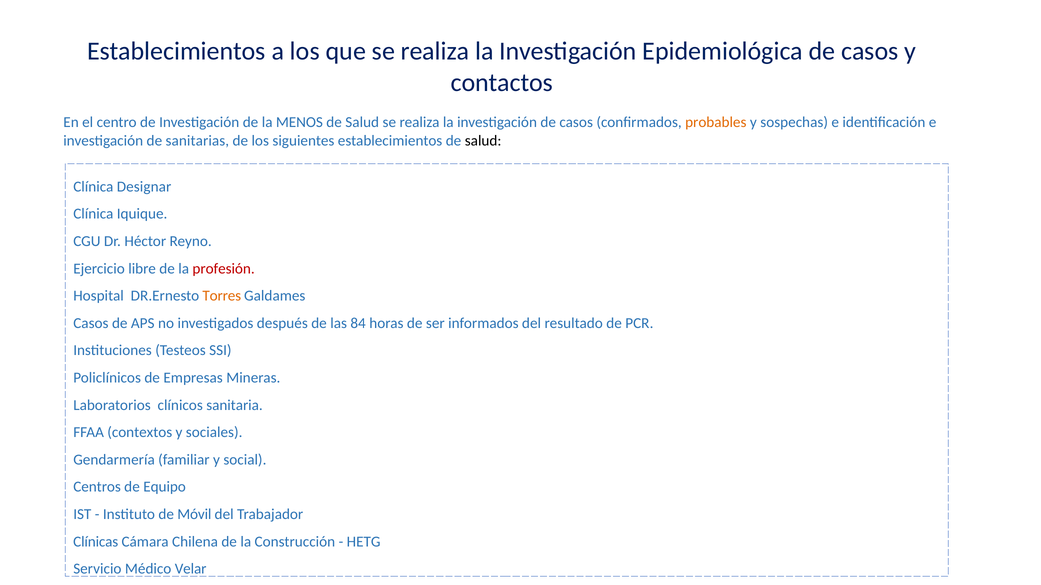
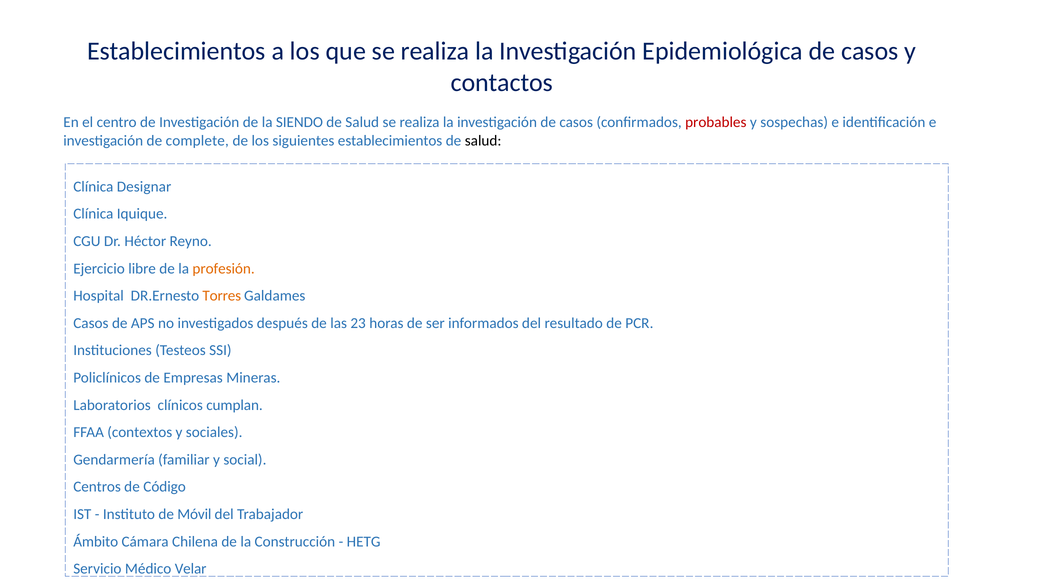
MENOS: MENOS -> SIENDO
probables colour: orange -> red
sanitarias: sanitarias -> complete
profesión colour: red -> orange
84: 84 -> 23
sanitaria: sanitaria -> cumplan
Equipo: Equipo -> Código
Clínicas: Clínicas -> Ámbito
